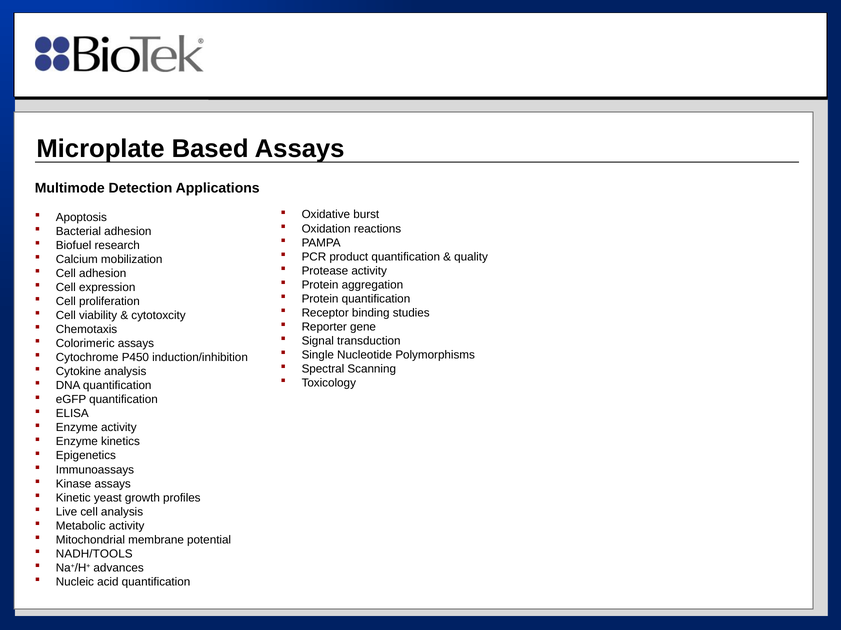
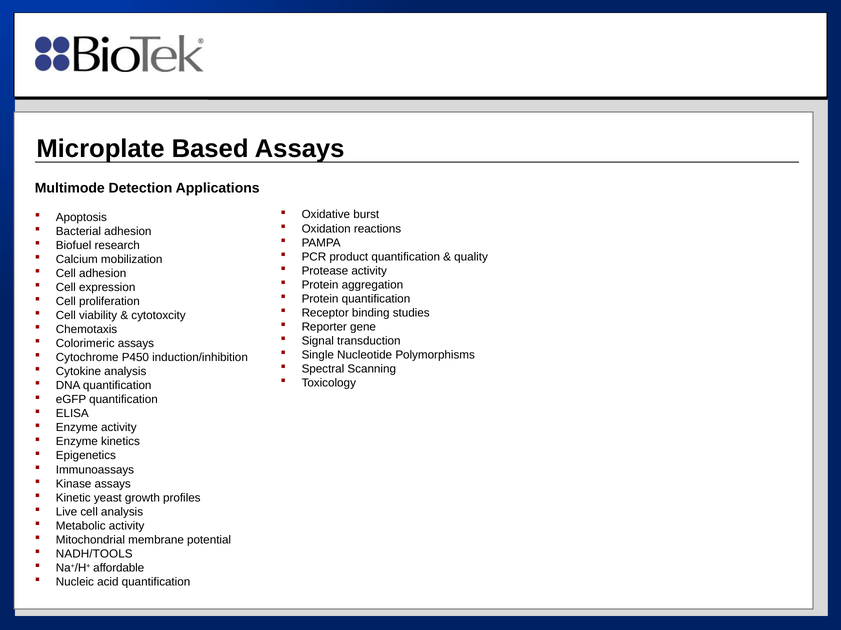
advances: advances -> affordable
